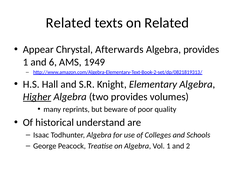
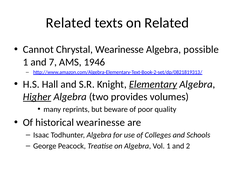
Appear: Appear -> Cannot
Chrystal Afterwards: Afterwards -> Wearinesse
Algebra provides: provides -> possible
6: 6 -> 7
1949: 1949 -> 1946
Elementary underline: none -> present
historical understand: understand -> wearinesse
